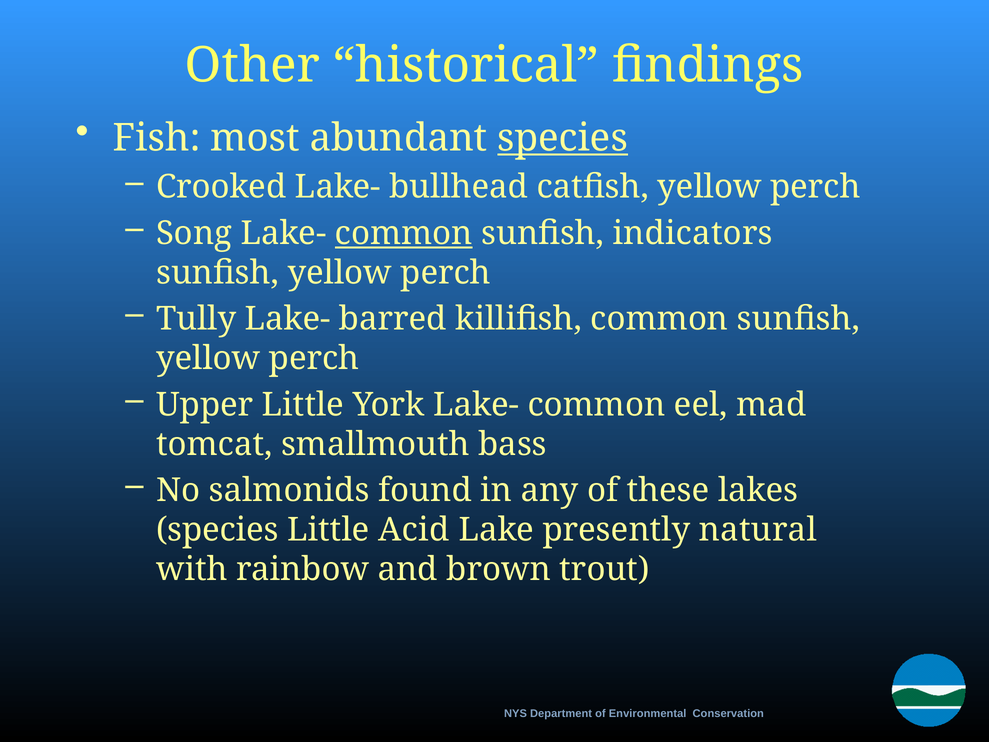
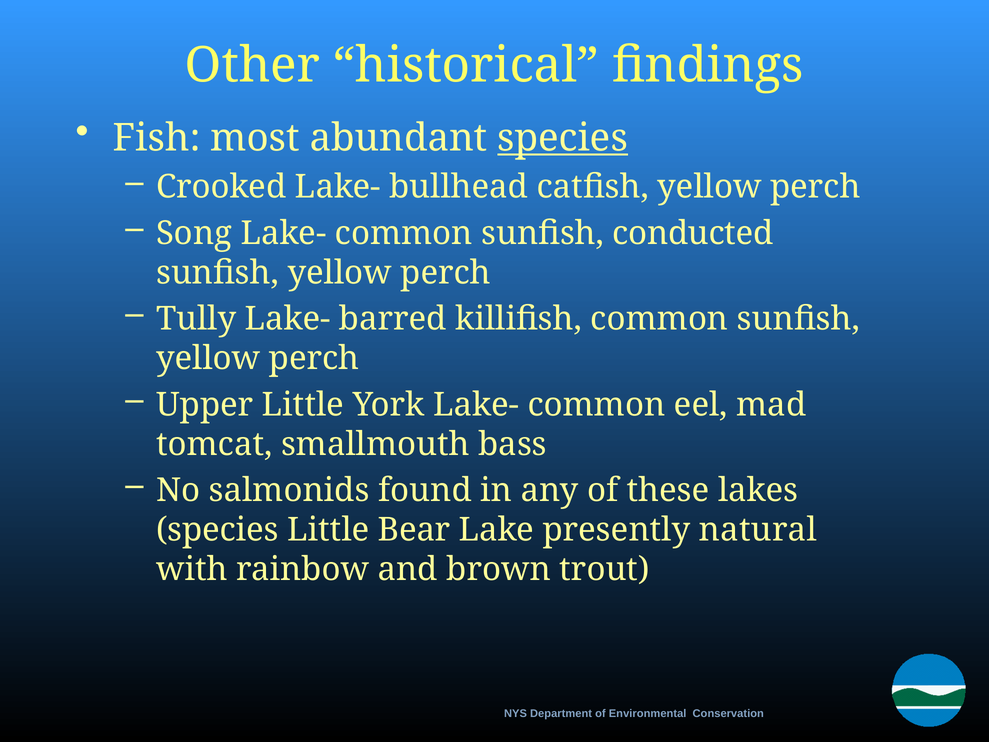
common at (404, 233) underline: present -> none
indicators: indicators -> conducted
Acid: Acid -> Bear
